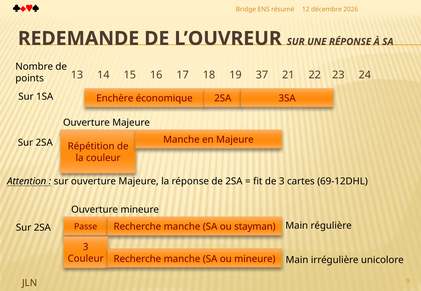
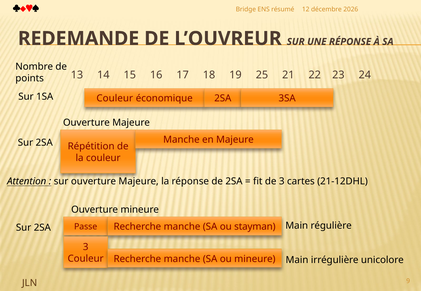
37: 37 -> 25
Enchère at (115, 99): Enchère -> Couleur
69-12DHL: 69-12DHL -> 21-12DHL
